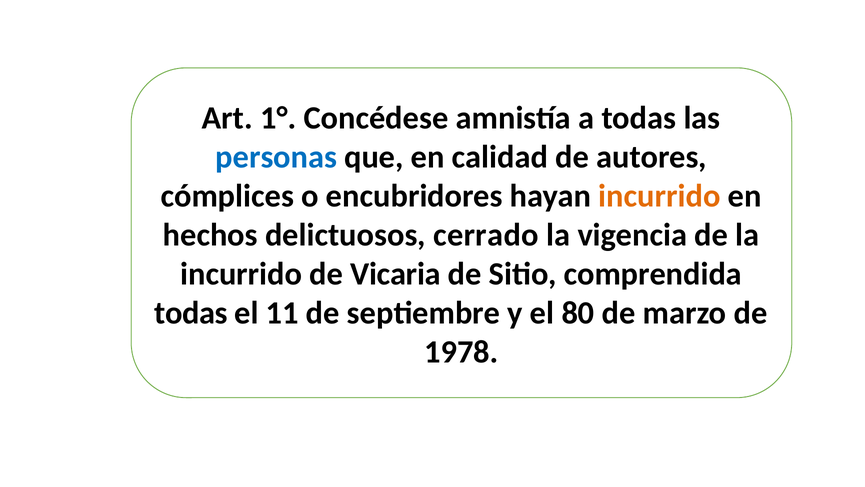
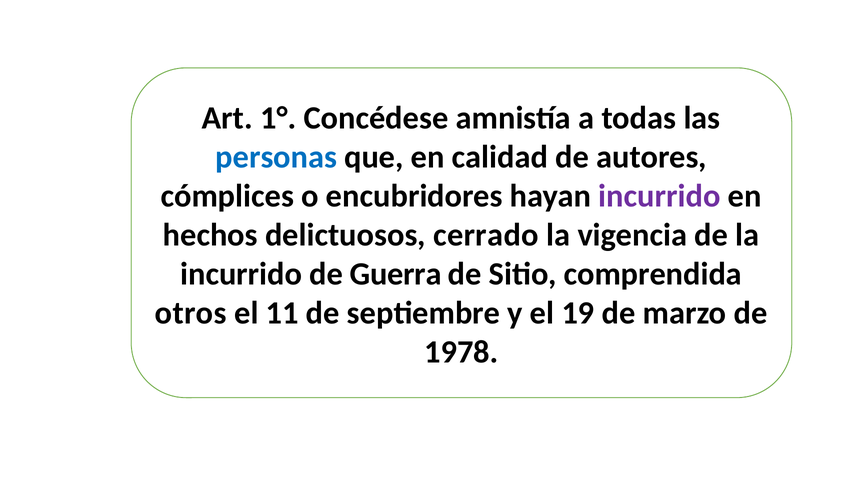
incurrido at (659, 196) colour: orange -> purple
Vicaria: Vicaria -> Guerra
todas at (191, 313): todas -> otros
80: 80 -> 19
